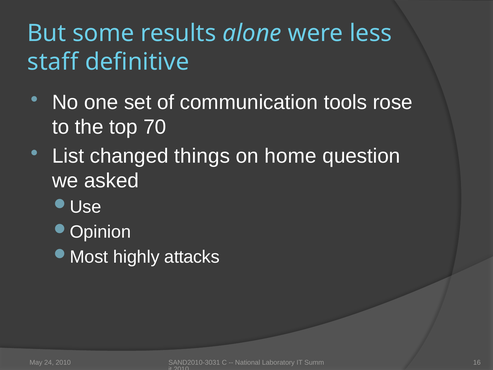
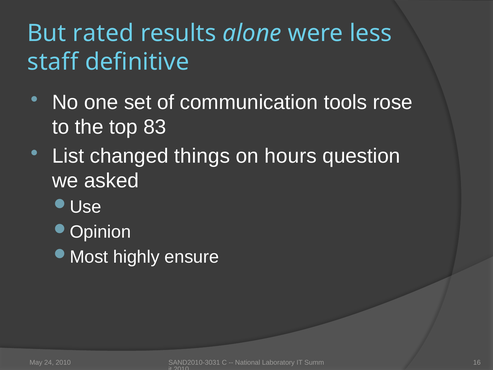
some: some -> rated
70: 70 -> 83
home: home -> hours
attacks: attacks -> ensure
